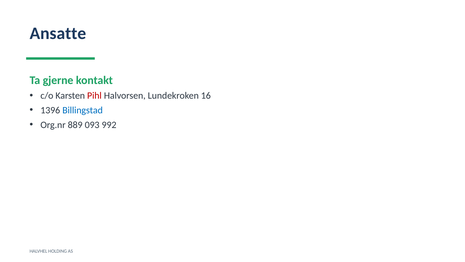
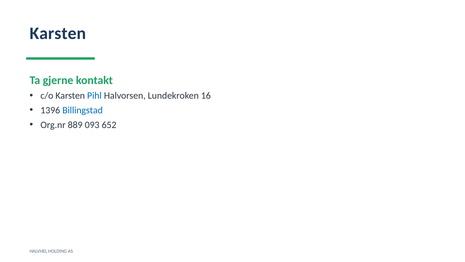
Ansatte at (58, 33): Ansatte -> Karsten
Pihl colour: red -> blue
992: 992 -> 652
